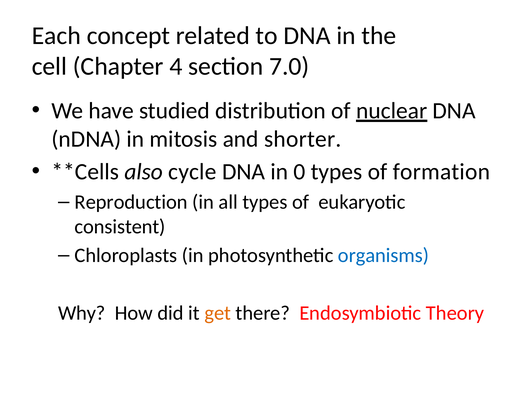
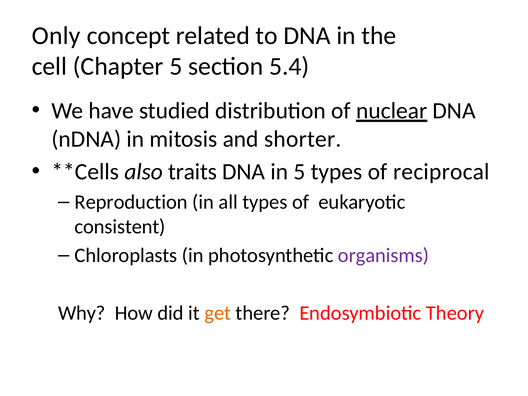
Each: Each -> Only
Chapter 4: 4 -> 5
7.0: 7.0 -> 5.4
cycle: cycle -> traits
in 0: 0 -> 5
formation: formation -> reciprocal
organisms colour: blue -> purple
